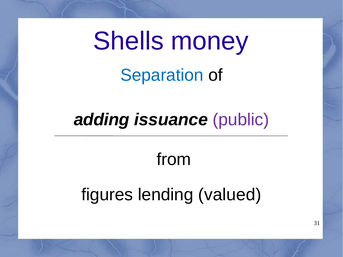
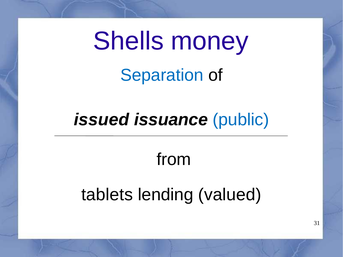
adding: adding -> issued
public colour: purple -> blue
figures: figures -> tablets
